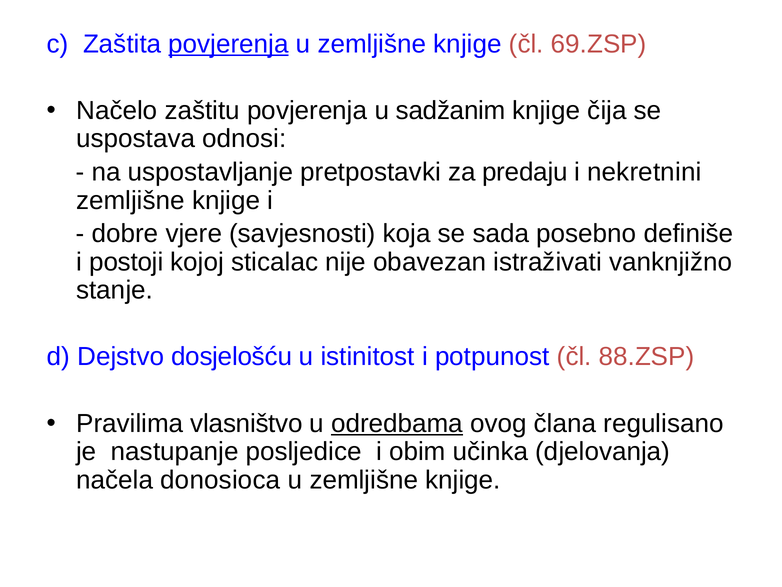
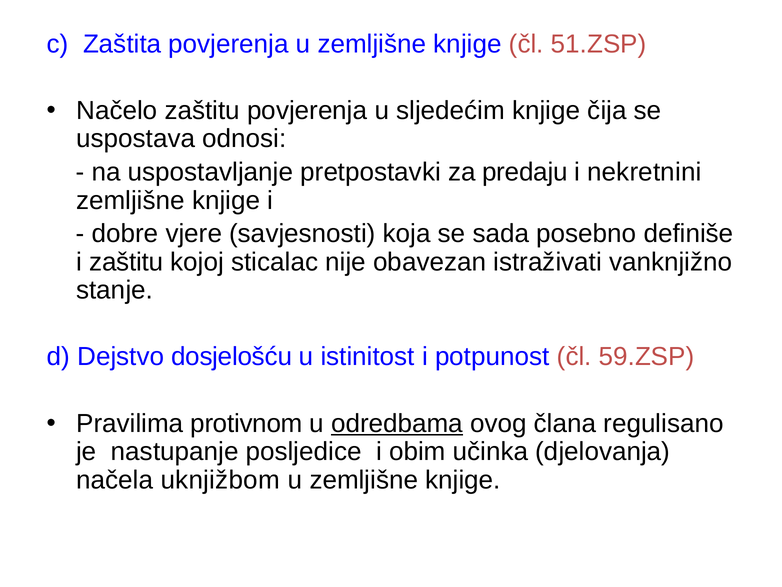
povjerenja at (229, 44) underline: present -> none
69.ZSP: 69.ZSP -> 51.ZSP
sadžanim: sadžanim -> sljedećim
i postoji: postoji -> zaštitu
88.ZSP: 88.ZSP -> 59.ZSP
vlasništvo: vlasništvo -> protivnom
donosioca: donosioca -> uknjižbom
